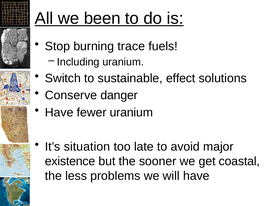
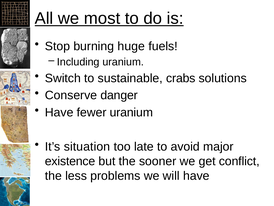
been: been -> most
trace: trace -> huge
effect: effect -> crabs
coastal: coastal -> conflict
